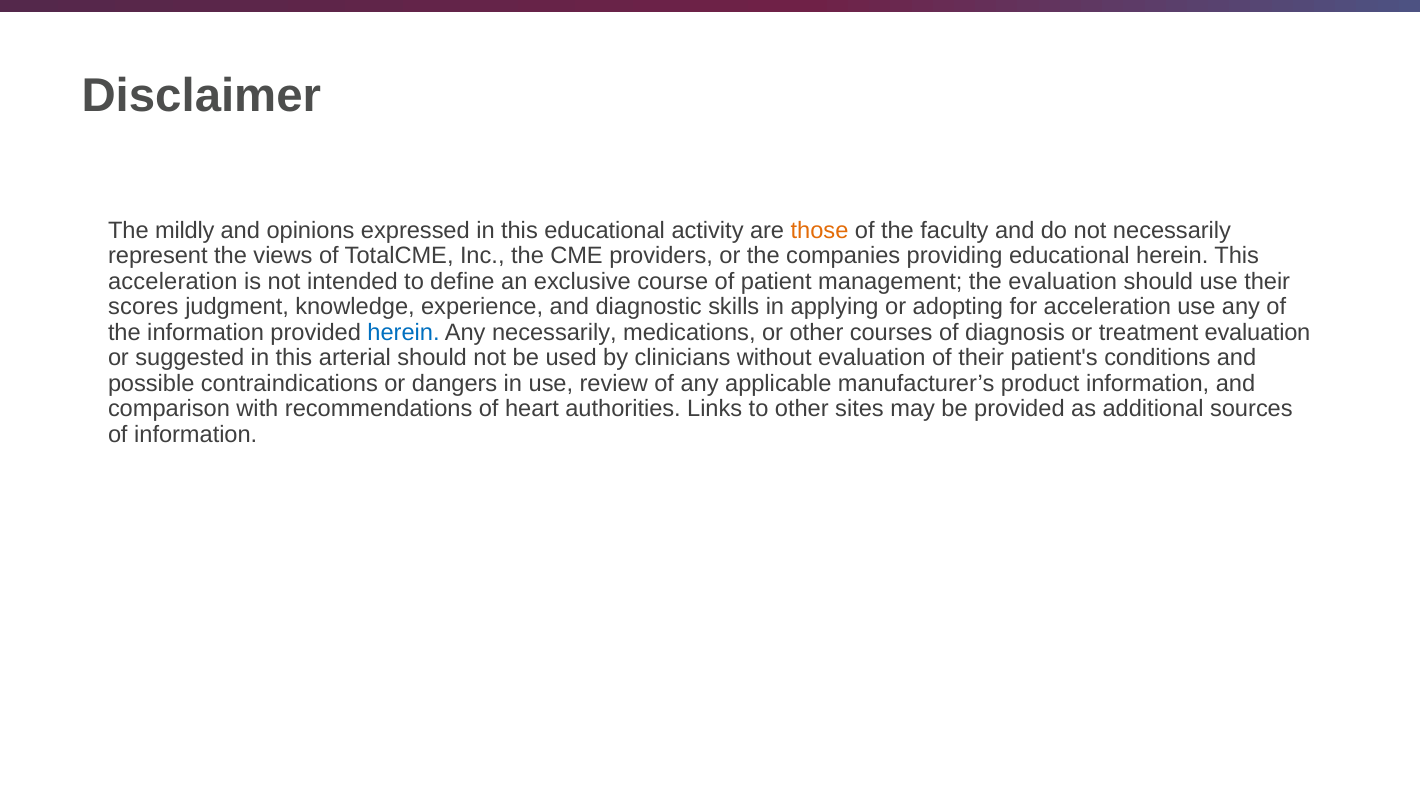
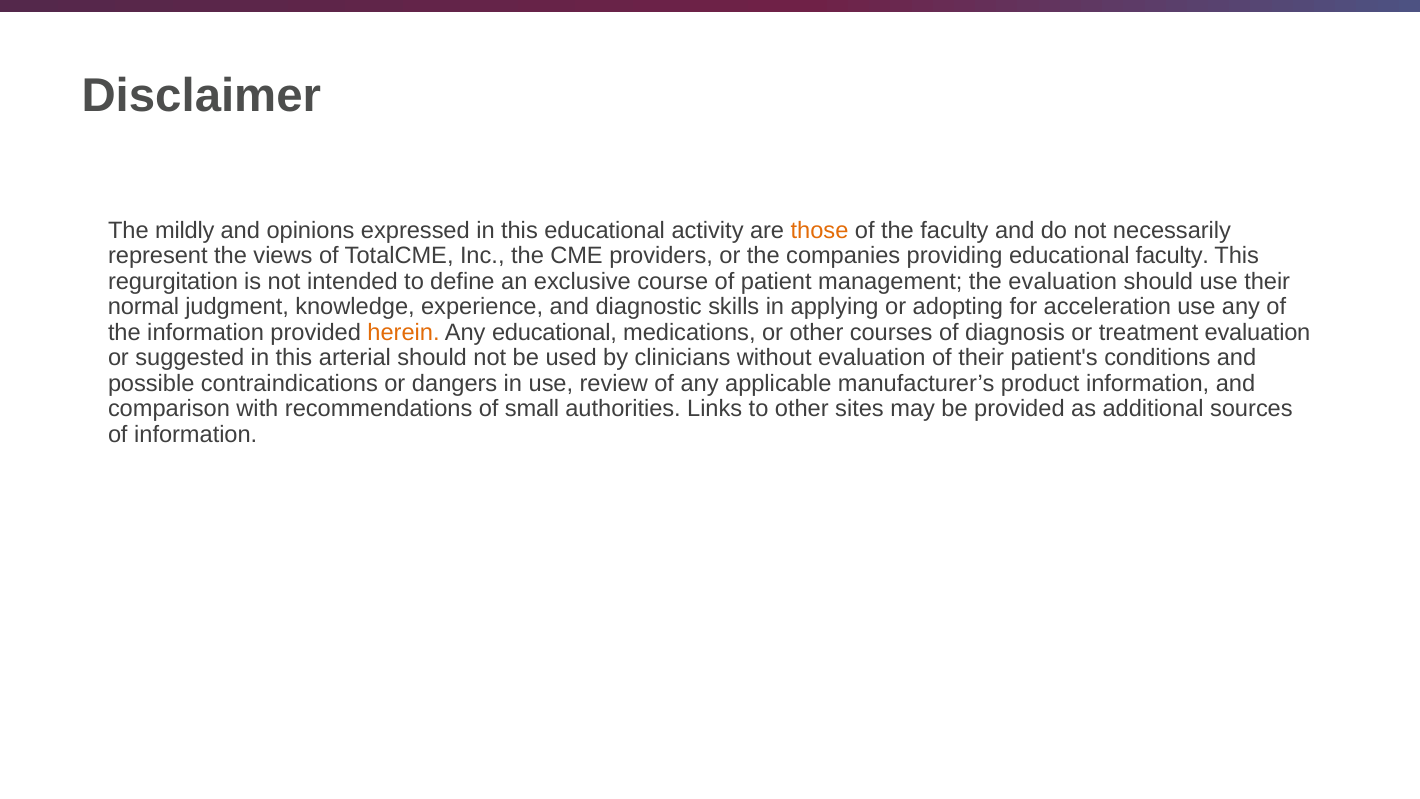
educational herein: herein -> faculty
acceleration at (173, 281): acceleration -> regurgitation
scores: scores -> normal
herein at (404, 332) colour: blue -> orange
Any necessarily: necessarily -> educational
heart: heart -> small
